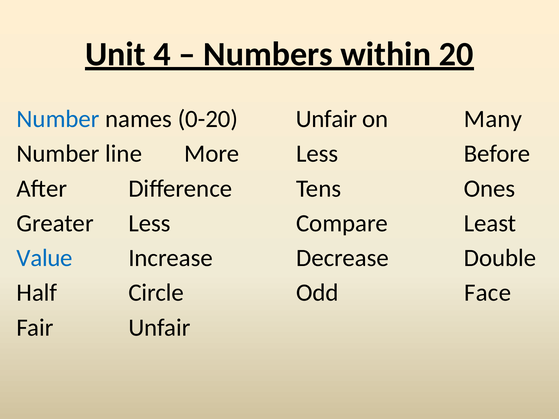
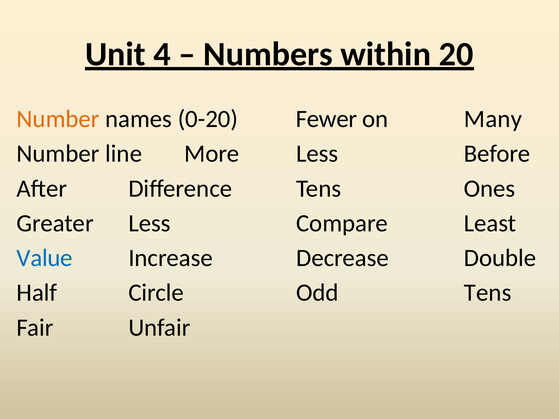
Number at (58, 119) colour: blue -> orange
0-20 Unfair: Unfair -> Fewer
Odd Face: Face -> Tens
